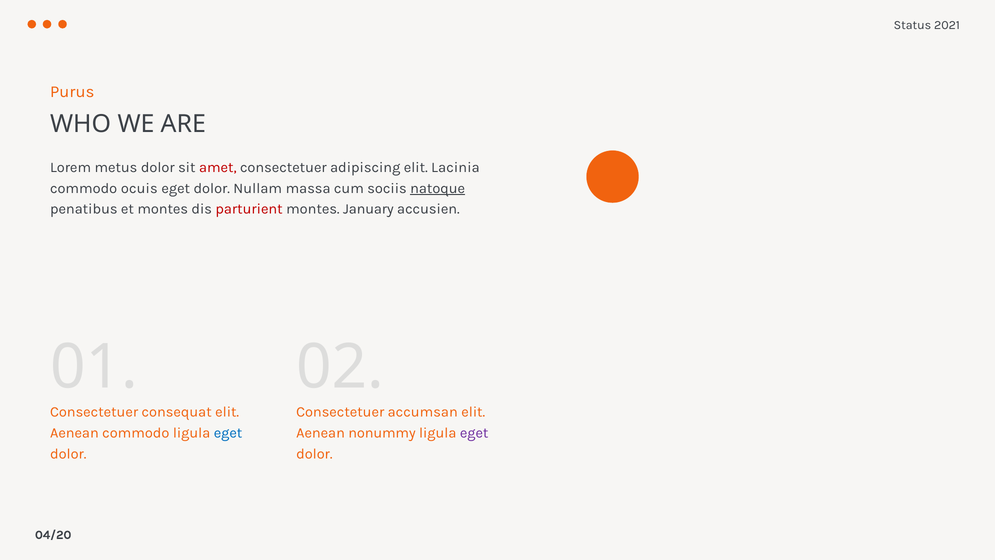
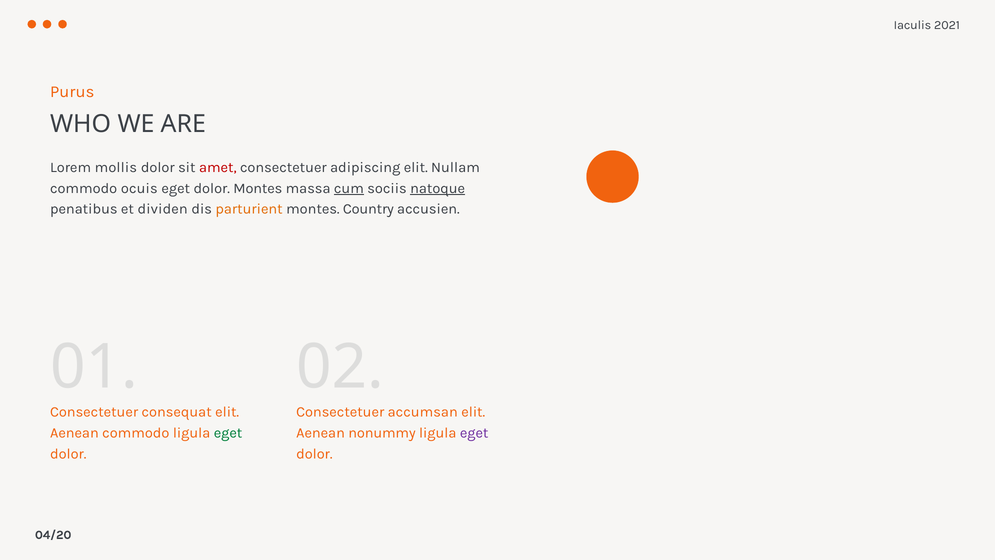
Status: Status -> Iaculis
metus: metus -> mollis
Lacinia: Lacinia -> Nullam
dolor Nullam: Nullam -> Montes
cum underline: none -> present
et montes: montes -> dividen
parturient colour: red -> orange
January: January -> Country
eget at (228, 433) colour: blue -> green
